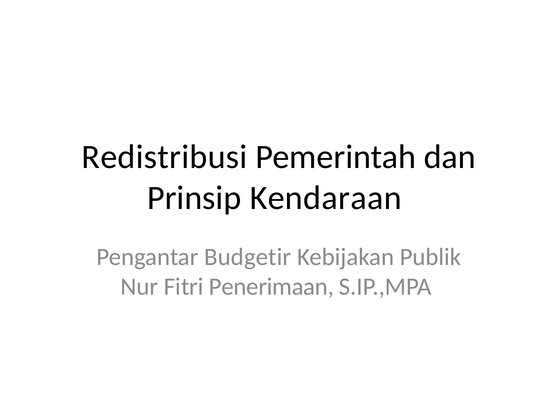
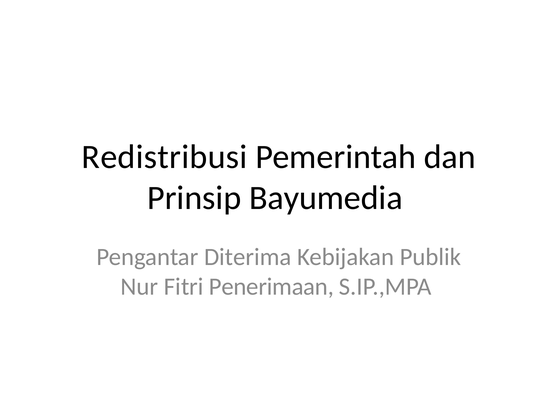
Kendaraan: Kendaraan -> Bayumedia
Budgetir: Budgetir -> Diterima
